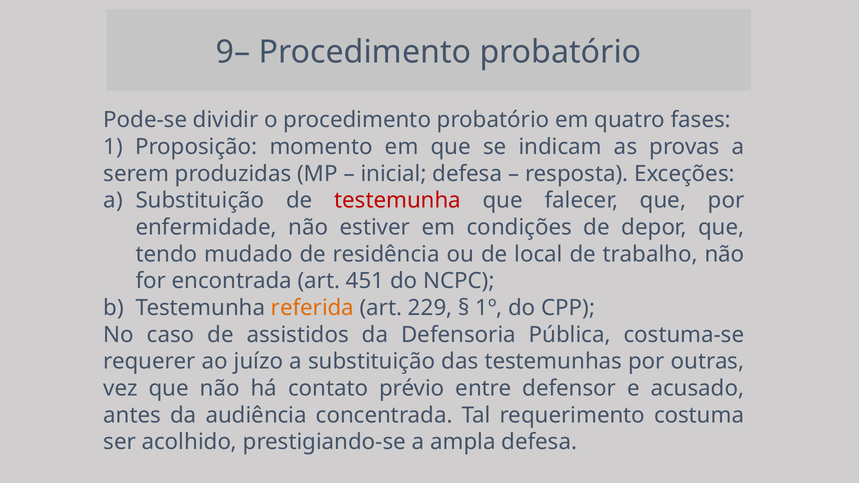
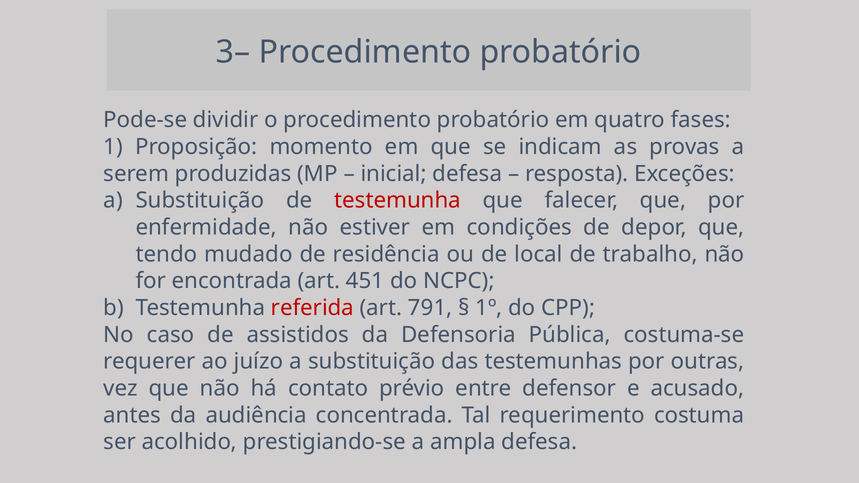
9–: 9– -> 3–
referida colour: orange -> red
229: 229 -> 791
